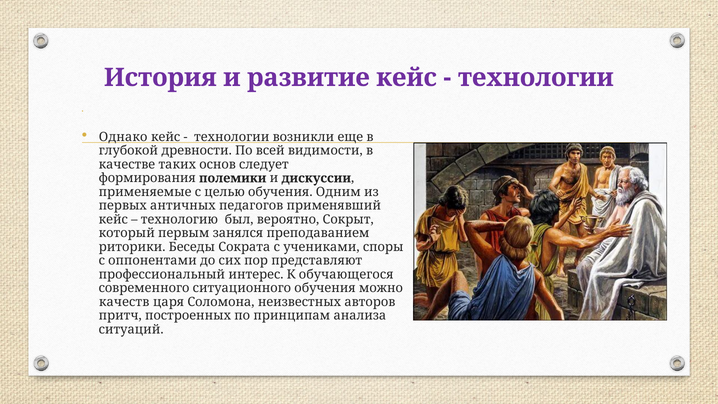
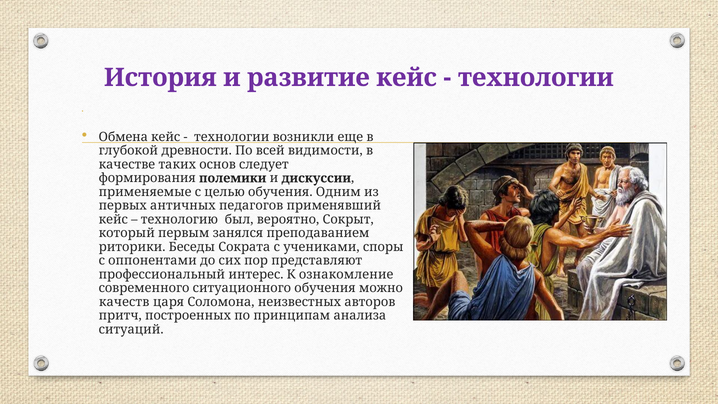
Однако: Однако -> Обмена
обучающегося: обучающегося -> ознакомление
